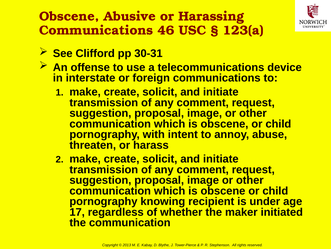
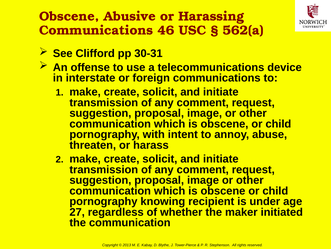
123(a: 123(a -> 562(a
17: 17 -> 27
